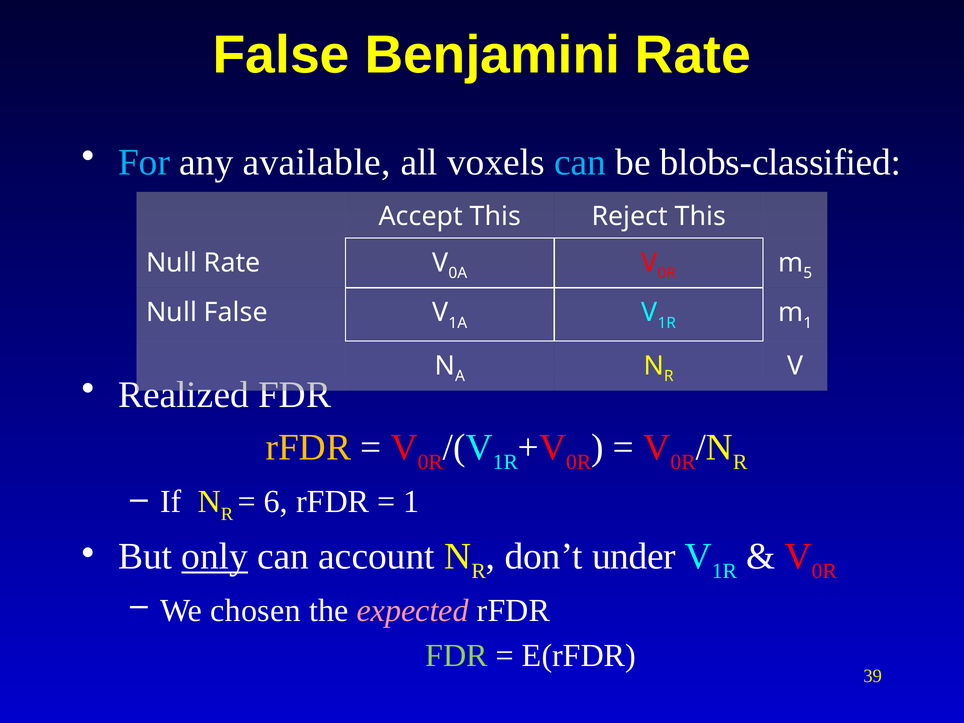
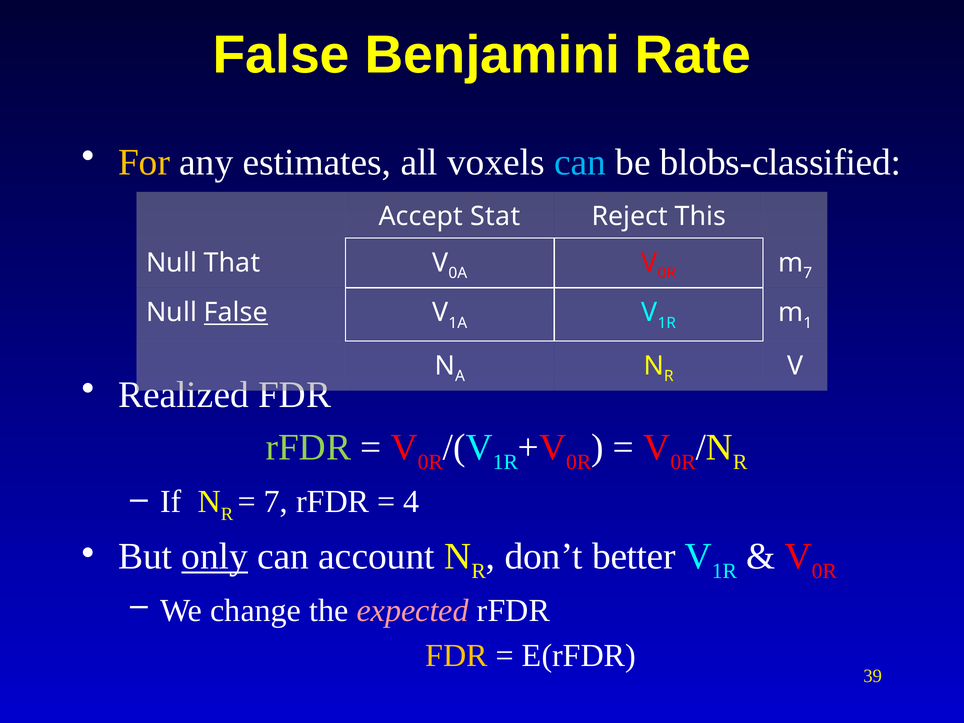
For colour: light blue -> yellow
available: available -> estimates
Accept This: This -> Stat
Null Rate: Rate -> That
5 at (808, 273): 5 -> 7
False at (236, 313) underline: none -> present
rFDR at (308, 447) colour: yellow -> light green
6 at (276, 501): 6 -> 7
1 at (412, 501): 1 -> 4
under: under -> better
chosen: chosen -> change
FDR at (457, 655) colour: light green -> yellow
